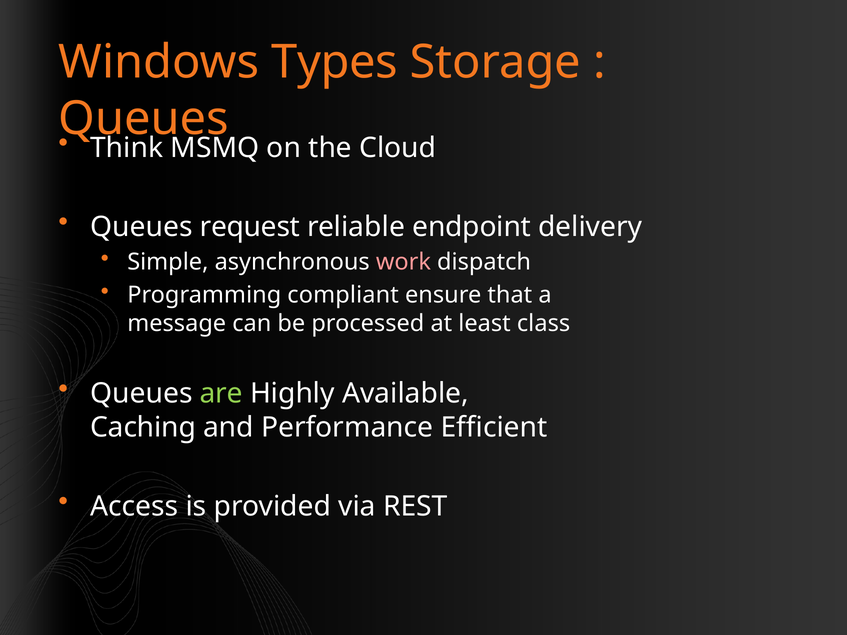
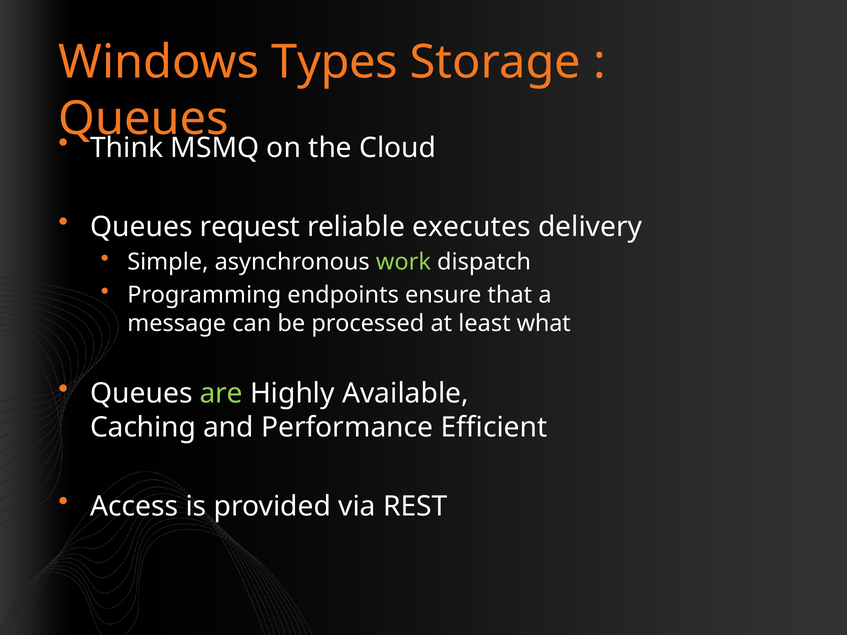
endpoint: endpoint -> executes
work colour: pink -> light green
compliant: compliant -> endpoints
class: class -> what
